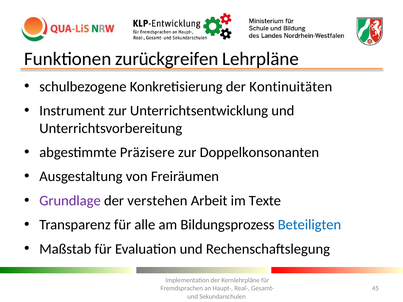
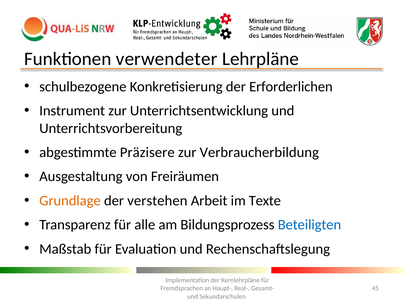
zurückgreifen: zurückgreifen -> verwendeter
Kontinuitäten: Kontinuitäten -> Erforderlichen
Doppelkonsonanten: Doppelkonsonanten -> Verbraucherbildung
Grundlage colour: purple -> orange
